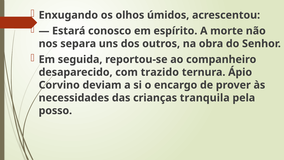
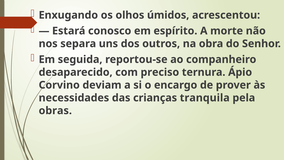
trazido: trazido -> preciso
posso: posso -> obras
